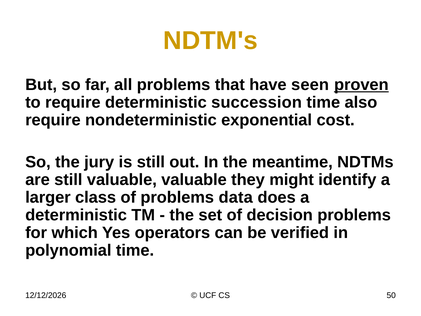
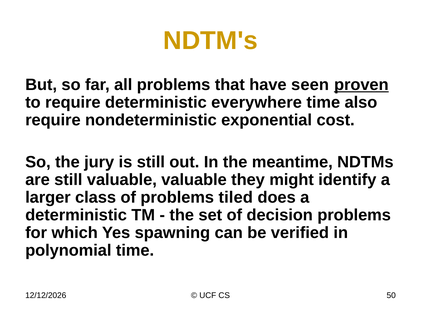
succession: succession -> everywhere
data: data -> tiled
operators: operators -> spawning
